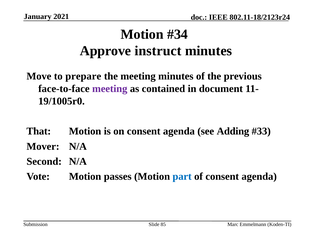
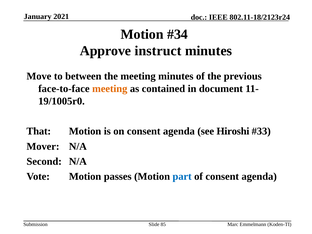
prepare: prepare -> between
meeting at (110, 89) colour: purple -> orange
Adding: Adding -> Hiroshi
